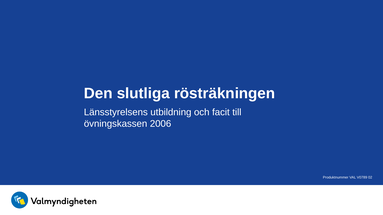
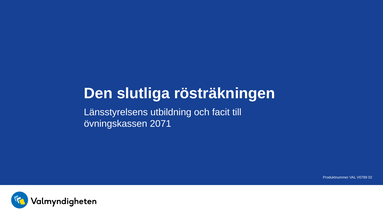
2006: 2006 -> 2071
